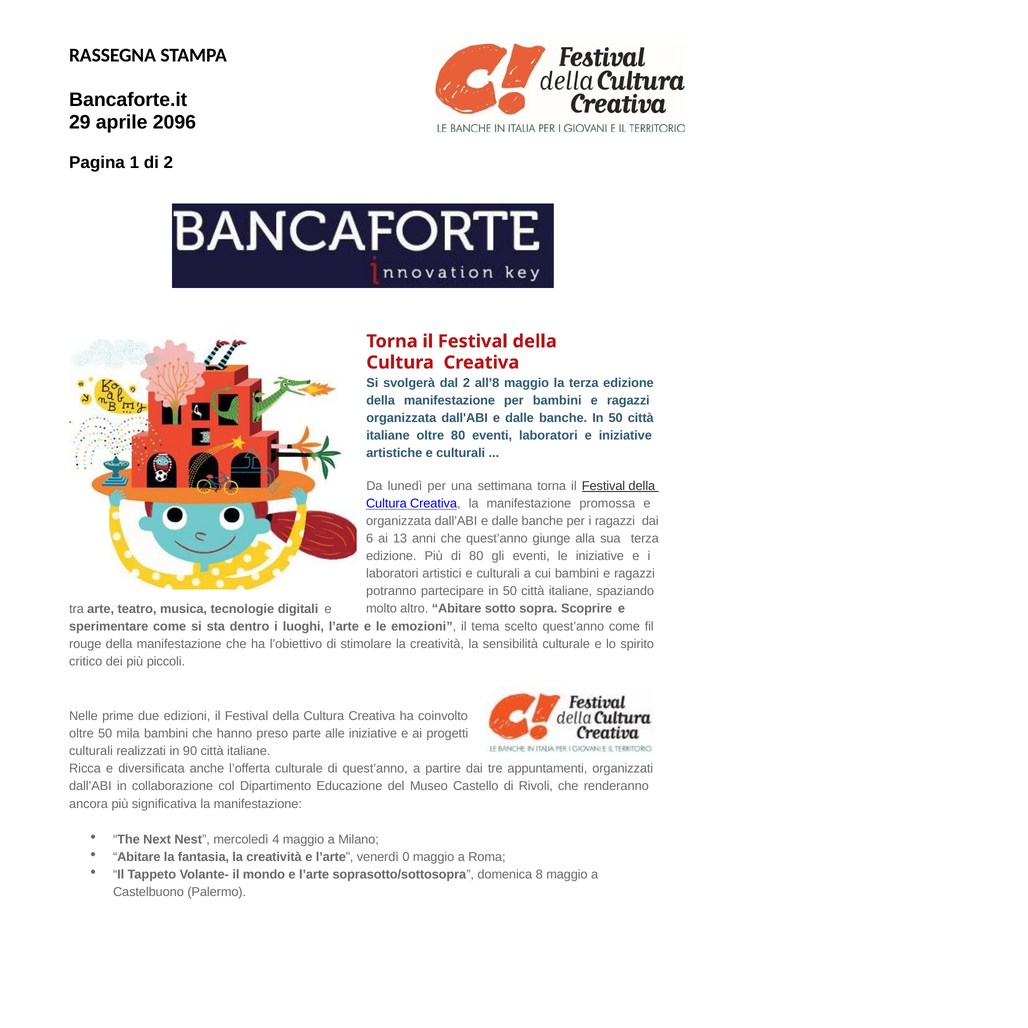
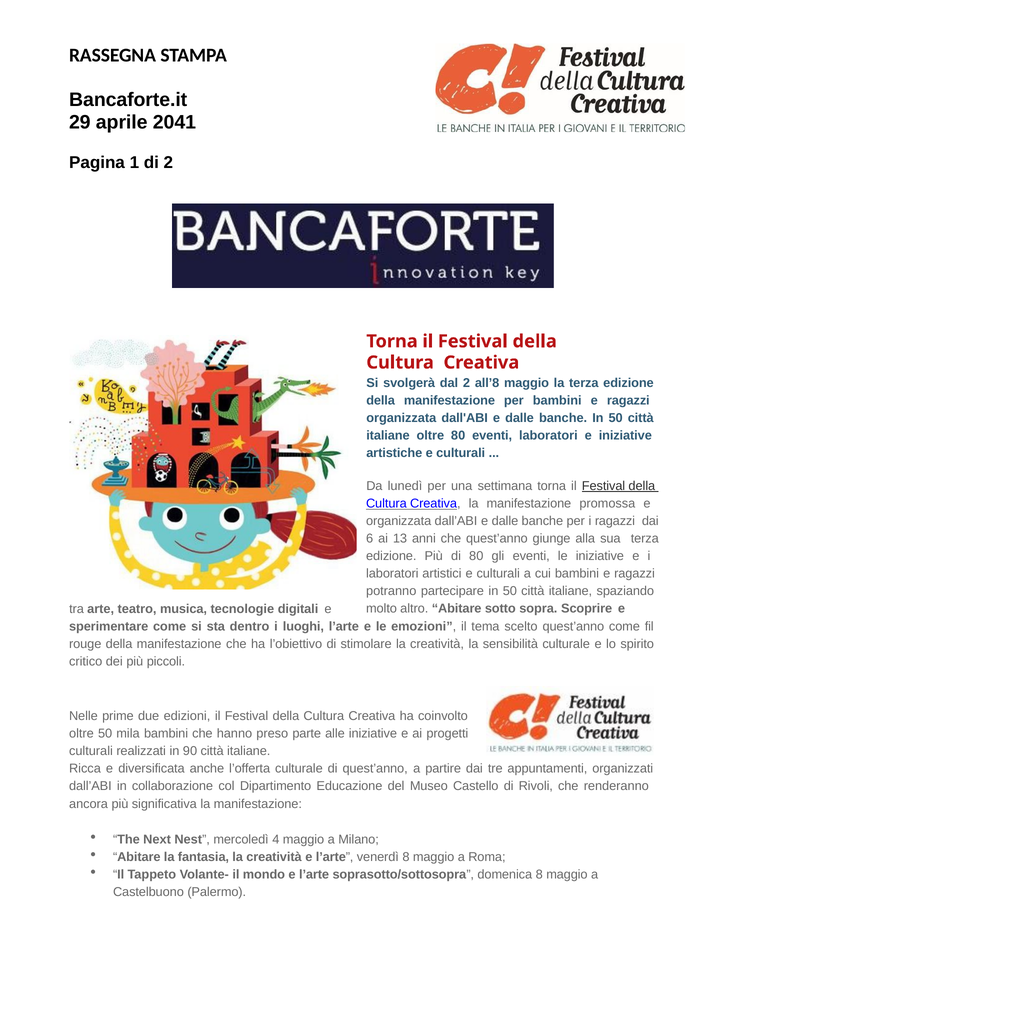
2096: 2096 -> 2041
venerdì 0: 0 -> 8
